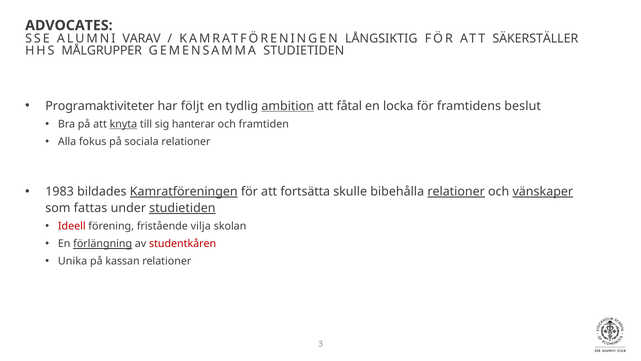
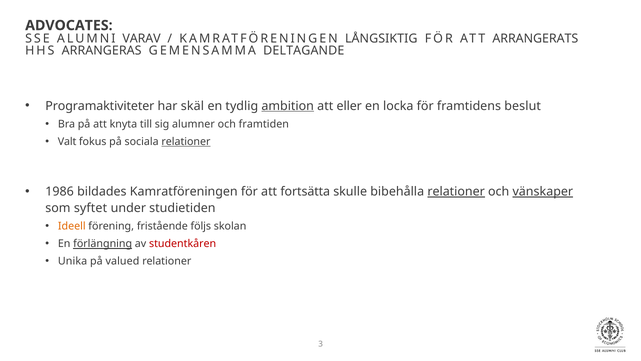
SÄKERSTÄLLER: SÄKERSTÄLLER -> ARRANGERATS
MÅLGRUPPER: MÅLGRUPPER -> ARRANGERAS
GEMENSAMMA STUDIETIDEN: STUDIETIDEN -> DELTAGANDE
följt: följt -> skäl
fåtal: fåtal -> eller
knyta underline: present -> none
hanterar: hanterar -> alumner
Alla: Alla -> Valt
relationer at (186, 142) underline: none -> present
1983: 1983 -> 1986
Kamratföreningen at (184, 191) underline: present -> none
fattas: fattas -> syftet
studietiden at (182, 208) underline: present -> none
Ideell colour: red -> orange
vilja: vilja -> följs
kassan: kassan -> valued
